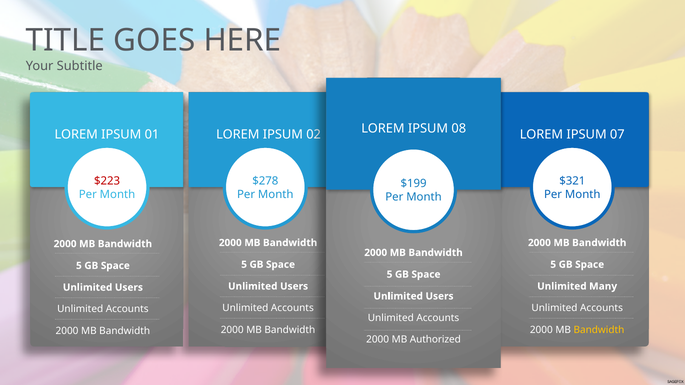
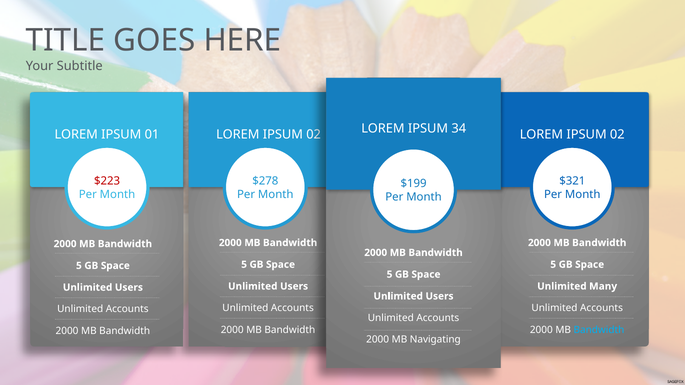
08: 08 -> 34
07 at (617, 135): 07 -> 02
Bandwidth at (599, 330) colour: yellow -> light blue
Authorized: Authorized -> Navigating
